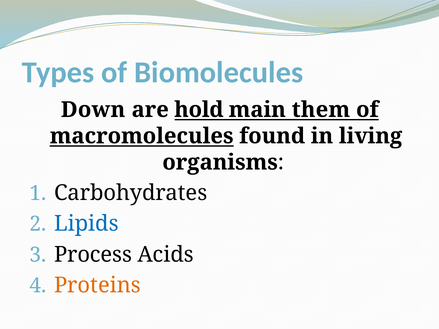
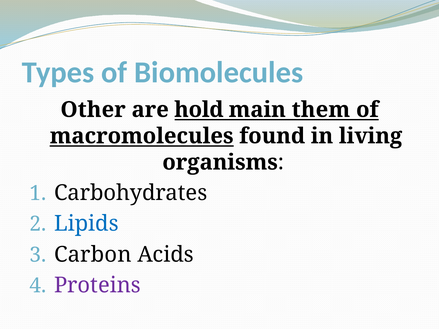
Down: Down -> Other
Process: Process -> Carbon
Proteins colour: orange -> purple
